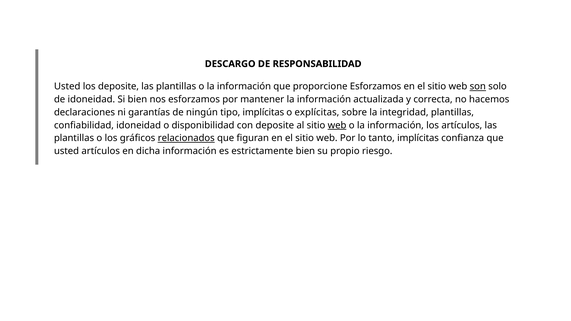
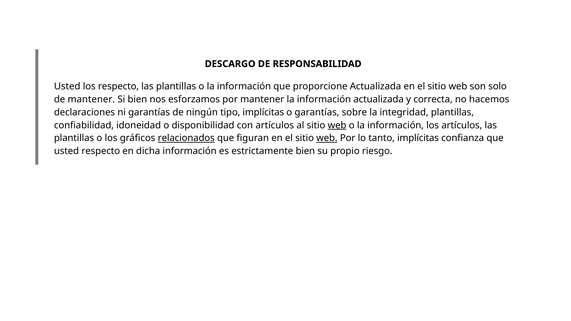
los deposite: deposite -> respecto
proporcione Esforzamos: Esforzamos -> Actualizada
son underline: present -> none
de idoneidad: idoneidad -> mantener
o explícitas: explícitas -> garantías
con deposite: deposite -> artículos
web at (327, 138) underline: none -> present
usted artículos: artículos -> respecto
